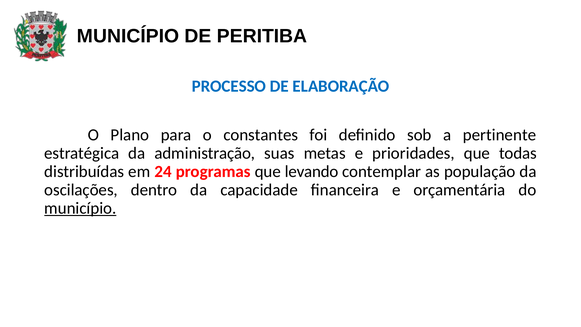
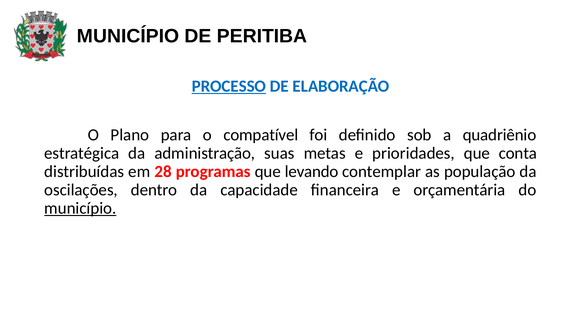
PROCESSO underline: none -> present
constantes: constantes -> compatível
pertinente: pertinente -> quadriênio
todas: todas -> conta
24: 24 -> 28
